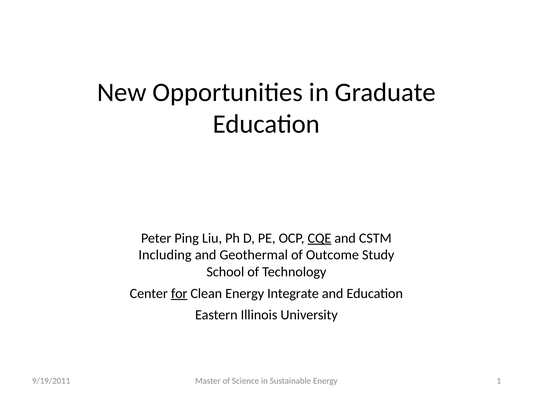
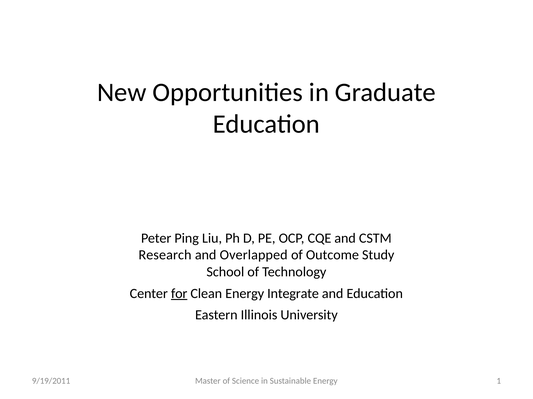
CQE underline: present -> none
Including: Including -> Research
Geothermal: Geothermal -> Overlapped
